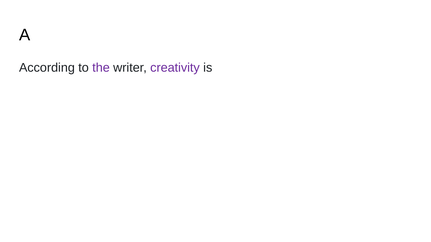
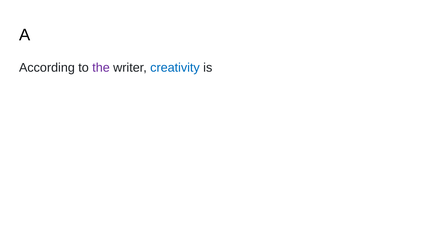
creativity colour: purple -> blue
